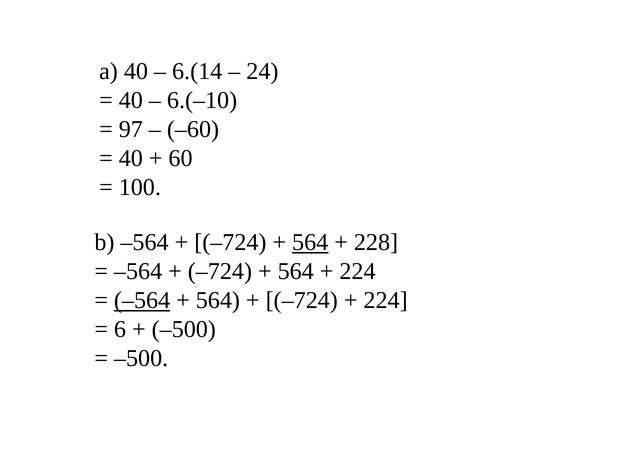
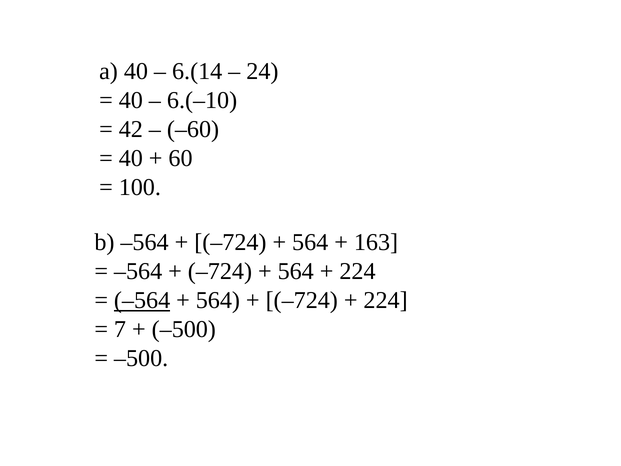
97: 97 -> 42
564 at (310, 242) underline: present -> none
228: 228 -> 163
6: 6 -> 7
